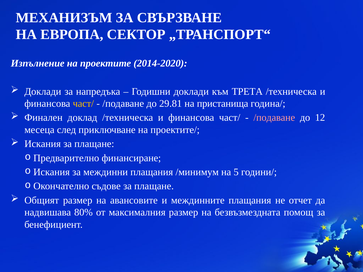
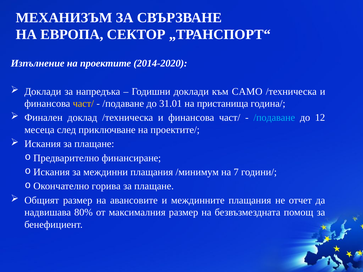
ТРЕТА: ТРЕТА -> САМО
29.81: 29.81 -> 31.01
/подаване at (274, 118) colour: pink -> light blue
5: 5 -> 7
съдове: съдове -> горива
